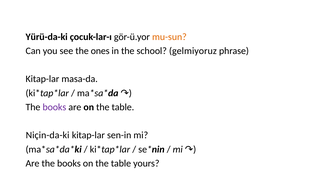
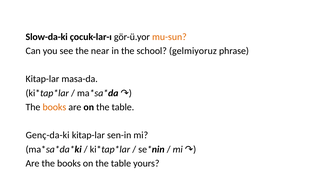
Yürü-da-ki: Yürü-da-ki -> Slow-da-ki
ones: ones -> near
books at (54, 107) colour: purple -> orange
Niçin-da-ki: Niçin-da-ki -> Genç-da-ki
